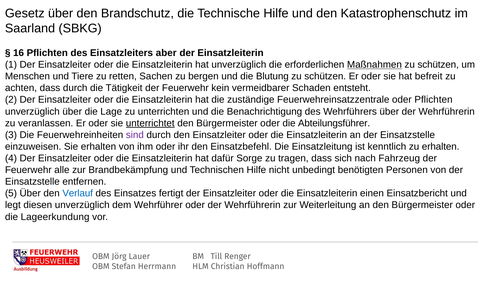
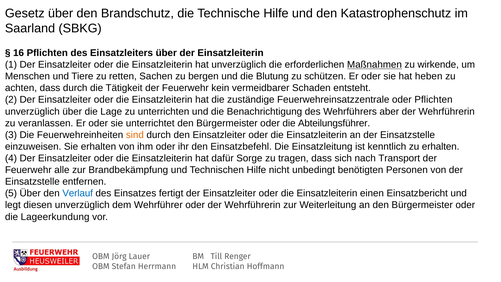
Einsatzleiters aber: aber -> über
schützen at (438, 65): schützen -> wirkende
befreit: befreit -> heben
Wehrführers über: über -> aber
unterrichtet underline: present -> none
sind colour: purple -> orange
Fahrzeug: Fahrzeug -> Transport
